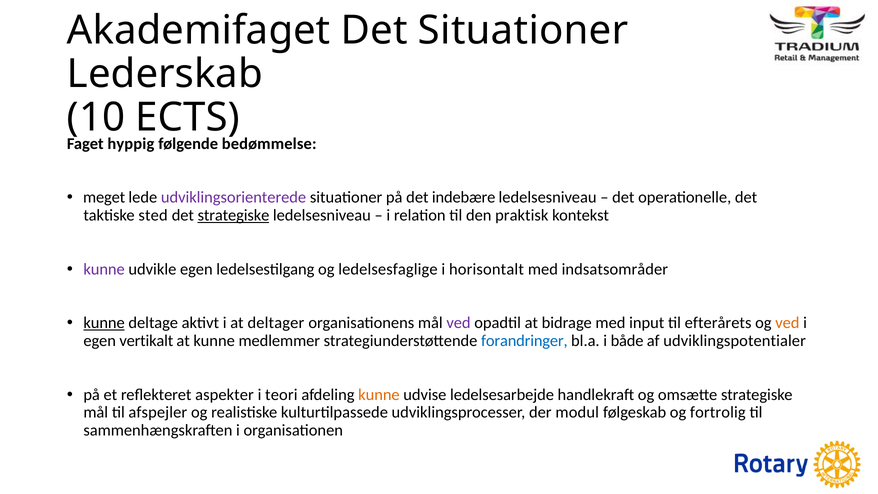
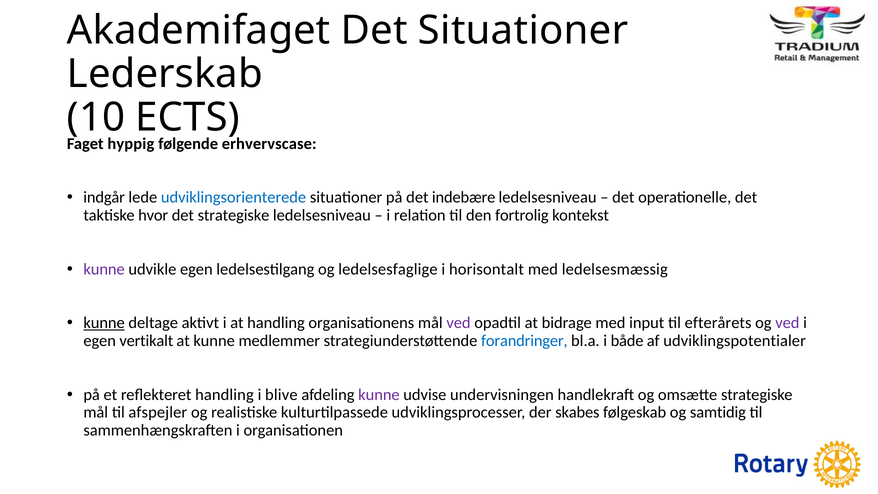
bedømmelse: bedømmelse -> erhvervscase
meget: meget -> indgår
udviklingsorienterede colour: purple -> blue
sted: sted -> hvor
strategiske at (233, 215) underline: present -> none
praktisk: praktisk -> fortrolig
indsatsområder: indsatsområder -> ledelsesmæssig
at deltager: deltager -> handling
ved at (787, 323) colour: orange -> purple
reflekteret aspekter: aspekter -> handling
teori: teori -> blive
kunne at (379, 395) colour: orange -> purple
ledelsesarbejde: ledelsesarbejde -> undervisningen
modul: modul -> skabes
fortrolig: fortrolig -> samtidig
